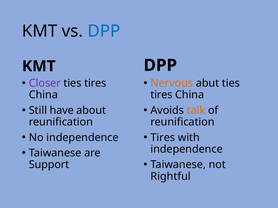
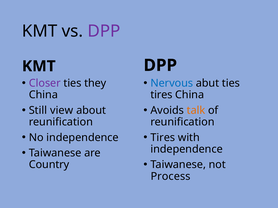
DPP at (104, 31) colour: blue -> purple
tires at (95, 83): tires -> they
Nervous colour: orange -> blue
have: have -> view
Support: Support -> Country
Rightful: Rightful -> Process
